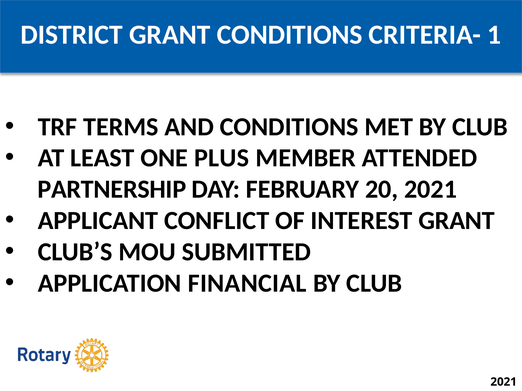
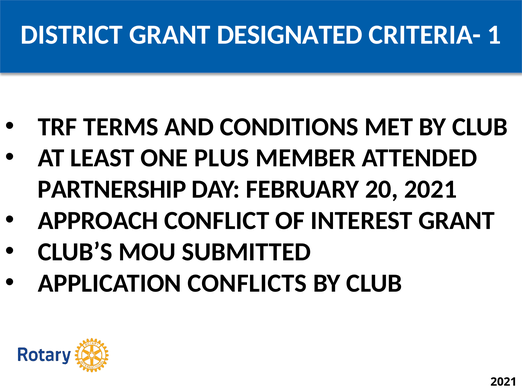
GRANT CONDITIONS: CONDITIONS -> DESIGNATED
APPLICANT: APPLICANT -> APPROACH
FINANCIAL: FINANCIAL -> CONFLICTS
